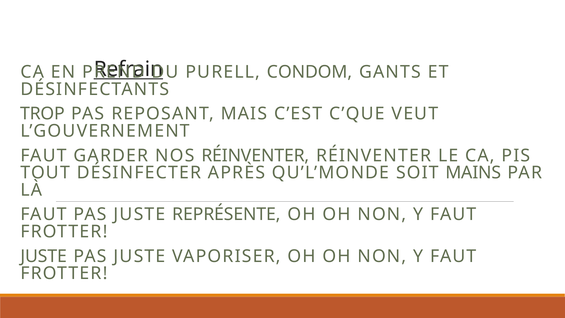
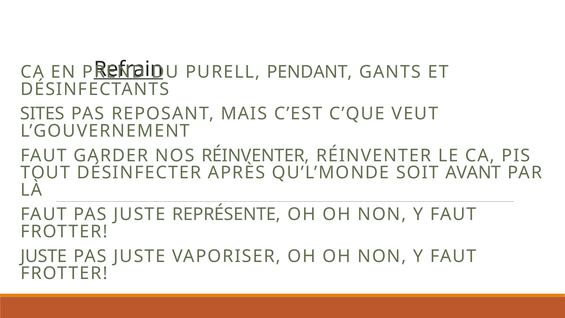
CONDOM: CONDOM -> PENDANT
TROP: TROP -> SITES
MAINS: MAINS -> AVANT
